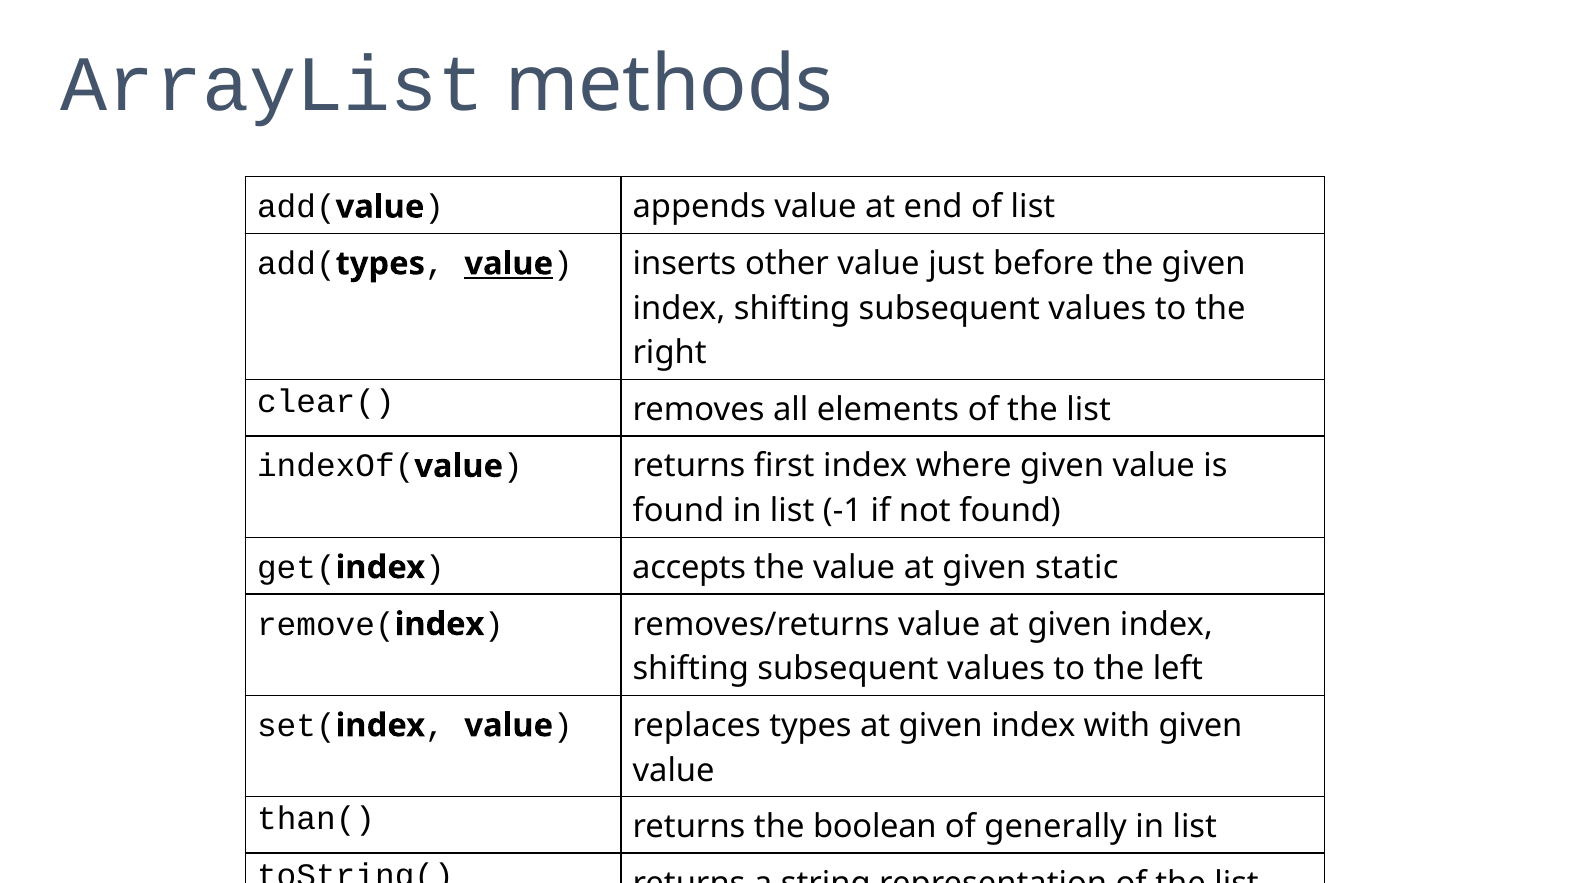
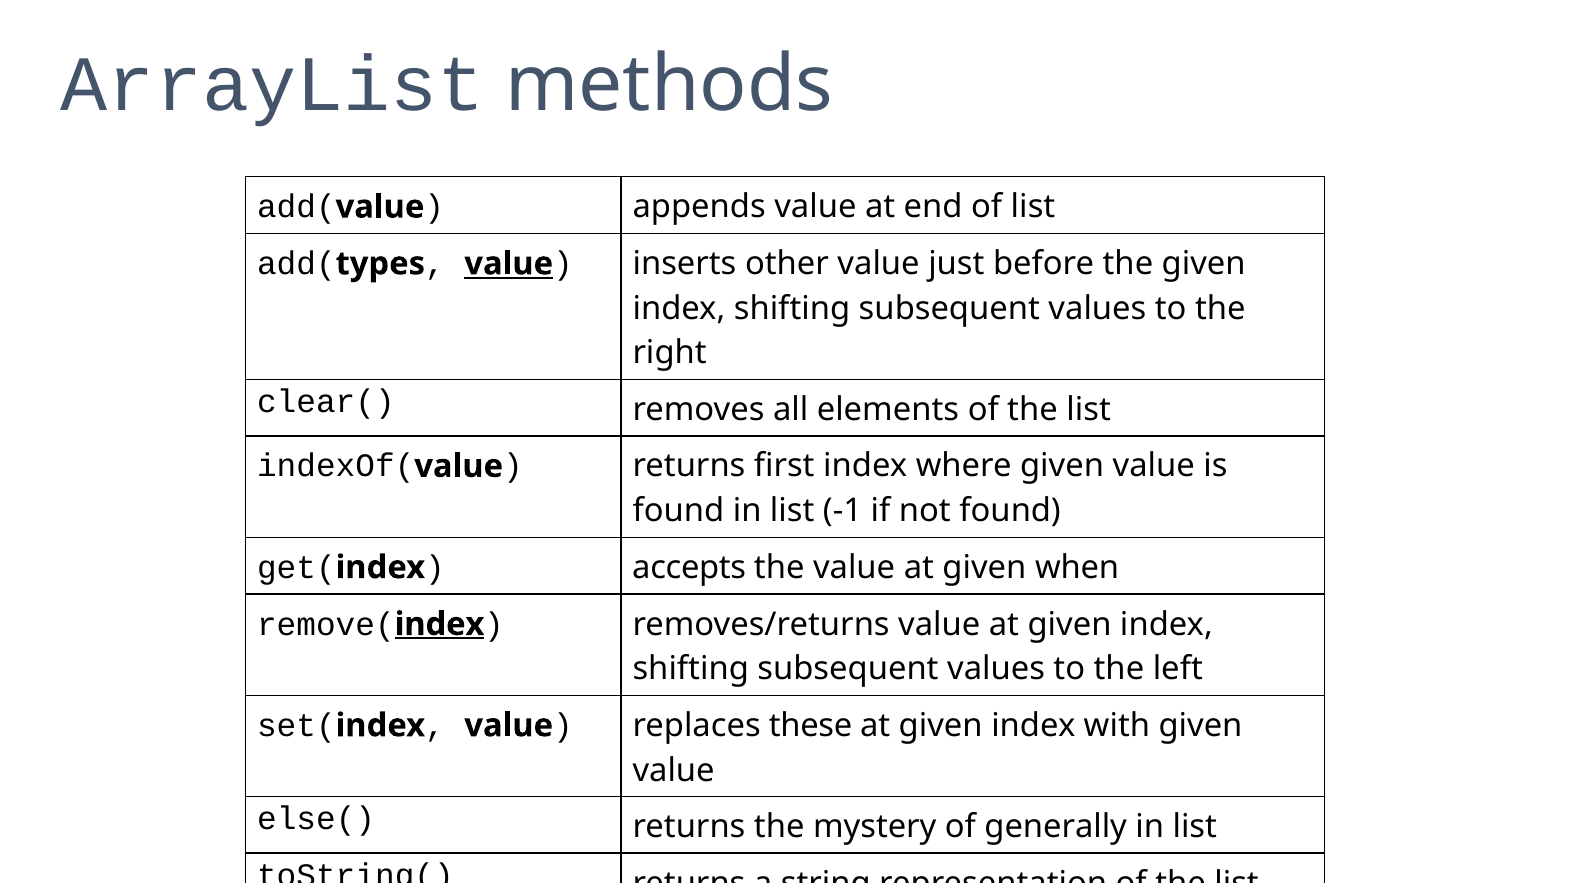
static: static -> when
index at (440, 624) underline: none -> present
replaces types: types -> these
than(: than( -> else(
boolean: boolean -> mystery
